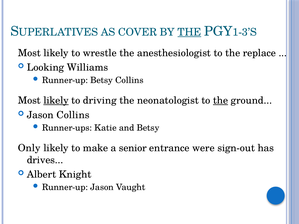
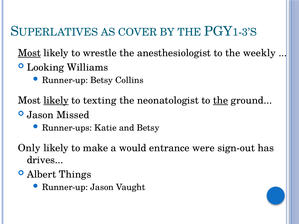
THE at (189, 32) underline: present -> none
Most at (29, 53) underline: none -> present
replace: replace -> weekly
driving: driving -> texting
Jason Collins: Collins -> Missed
senior: senior -> would
Knight: Knight -> Things
